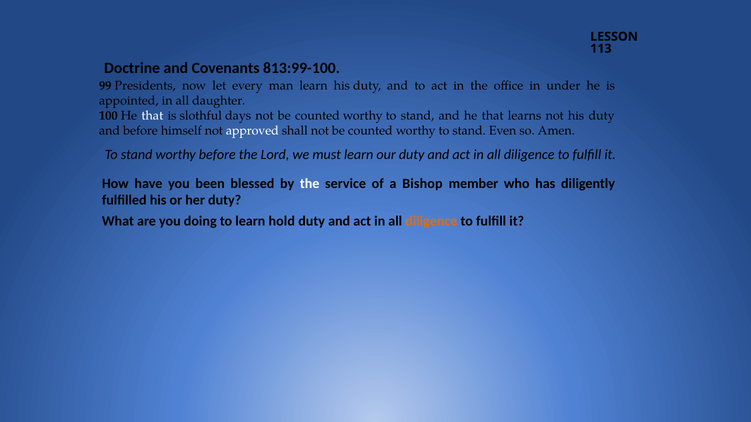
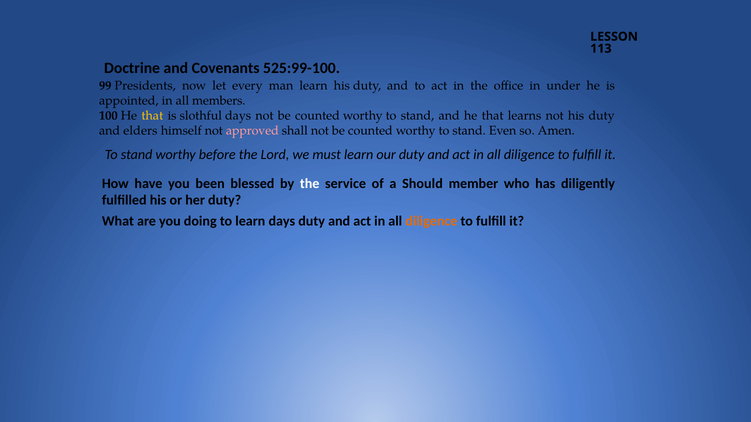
813:99-100: 813:99-100 -> 525:99-100
daughter: daughter -> members
that at (152, 116) colour: white -> yellow
and before: before -> elders
approved colour: white -> pink
Bishop: Bishop -> Should
learn hold: hold -> days
